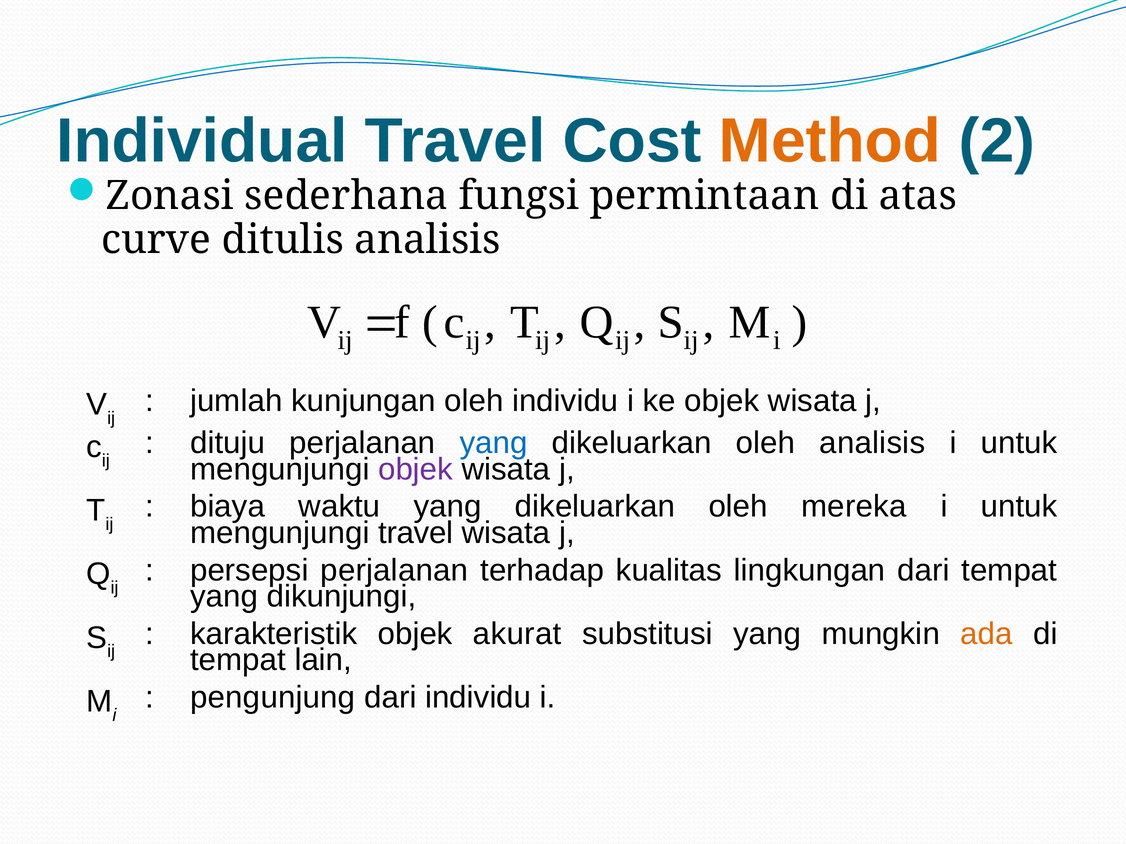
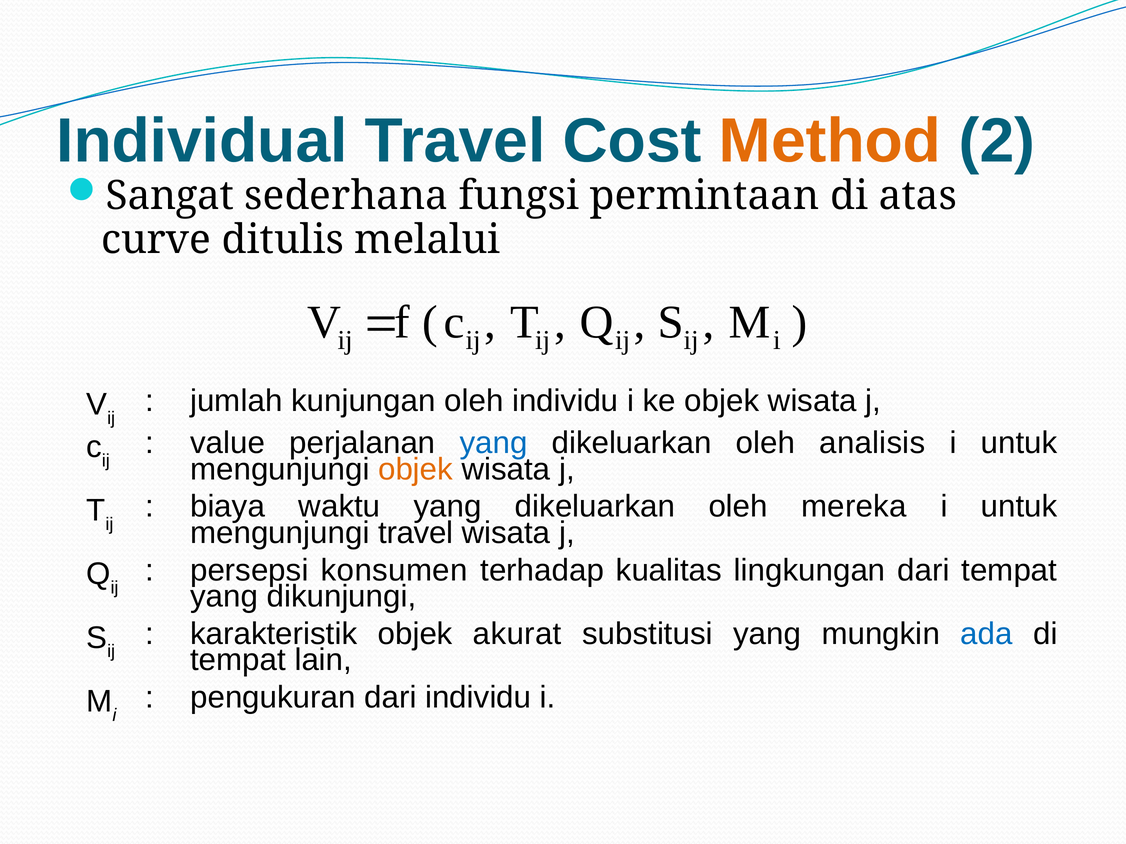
Zonasi: Zonasi -> Sangat
ditulis analisis: analisis -> melalui
dituju: dituju -> value
objek at (416, 469) colour: purple -> orange
persepsi perjalanan: perjalanan -> konsumen
ada colour: orange -> blue
pengunjung: pengunjung -> pengukuran
